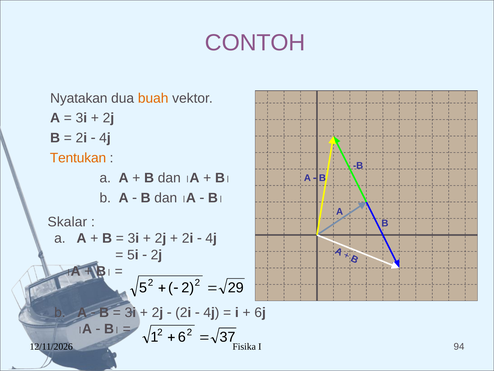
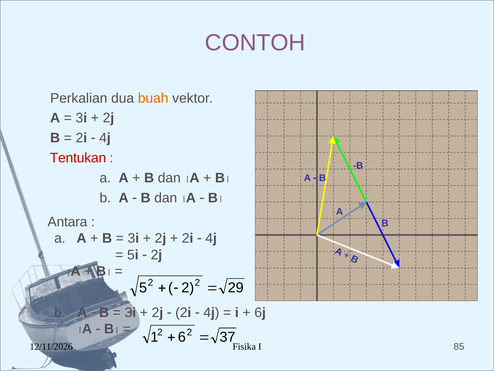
Nyatakan: Nyatakan -> Perkalian
Tentukan colour: orange -> red
Skalar: Skalar -> Antara
94: 94 -> 85
